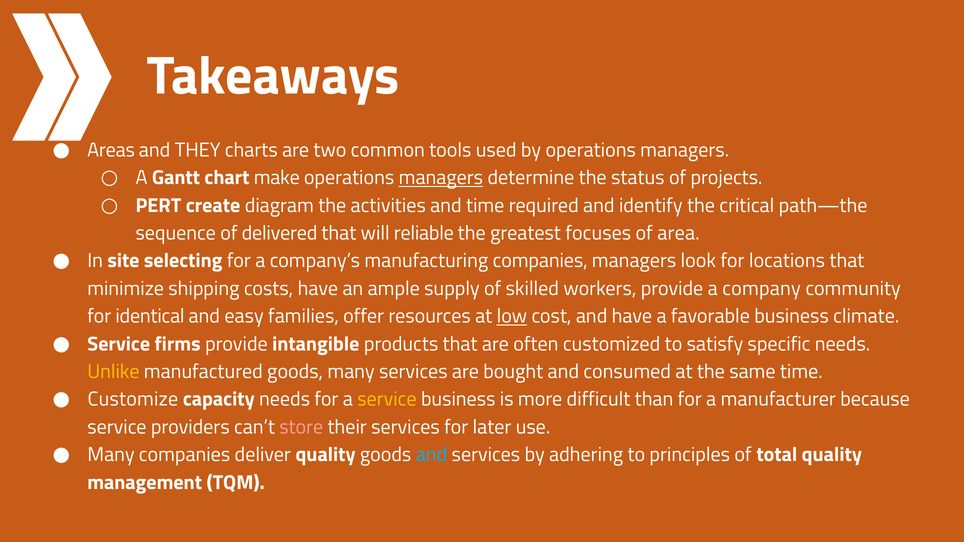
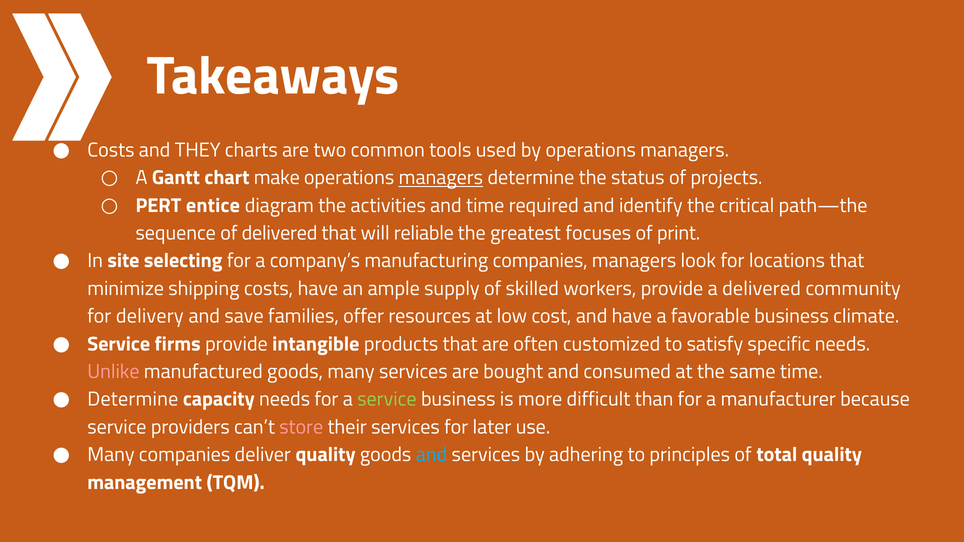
Areas at (111, 150): Areas -> Costs
create: create -> entice
area: area -> print
a company: company -> delivered
identical: identical -> delivery
easy: easy -> save
low underline: present -> none
Unlike colour: yellow -> pink
Customize at (133, 400): Customize -> Determine
service at (387, 400) colour: yellow -> light green
